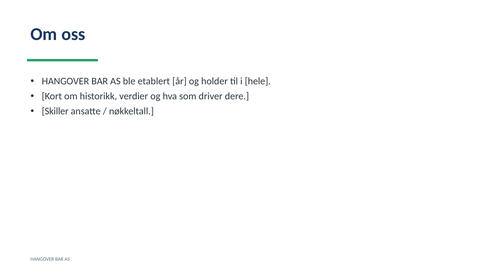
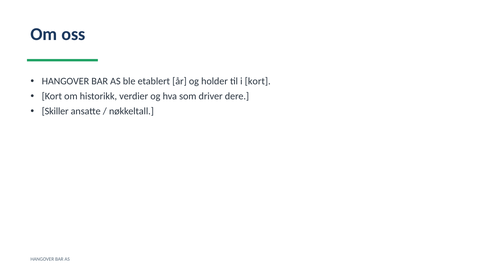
i hele: hele -> kort
